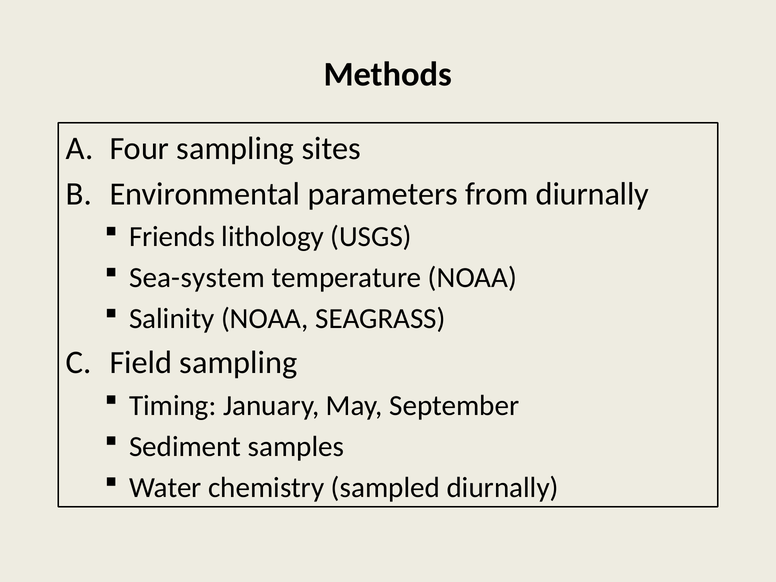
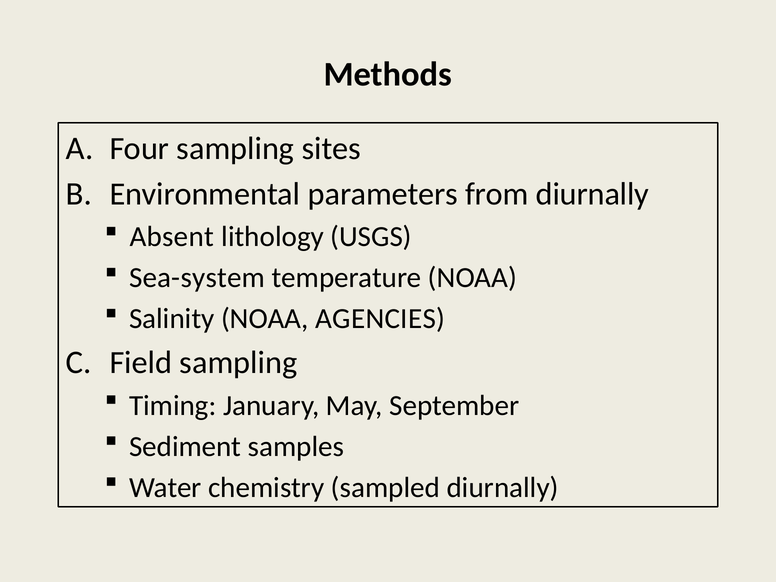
Friends: Friends -> Absent
SEAGRASS: SEAGRASS -> AGENCIES
